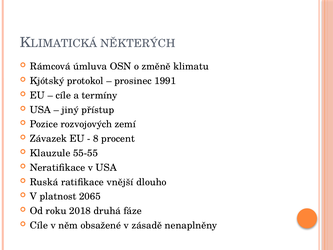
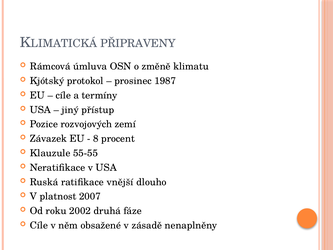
NĚKTERÝCH: NĚKTERÝCH -> PŘIPRAVENY
1991: 1991 -> 1987
2065: 2065 -> 2007
2018: 2018 -> 2002
